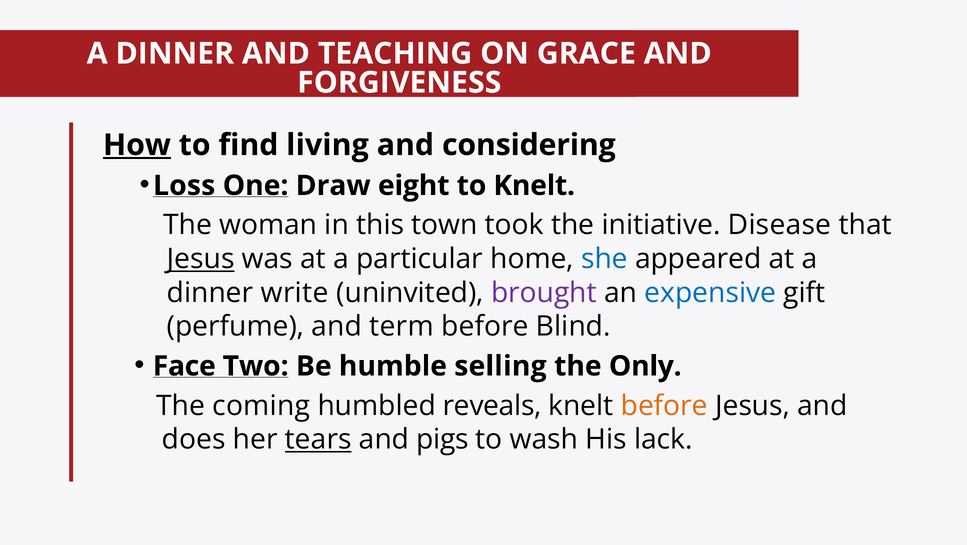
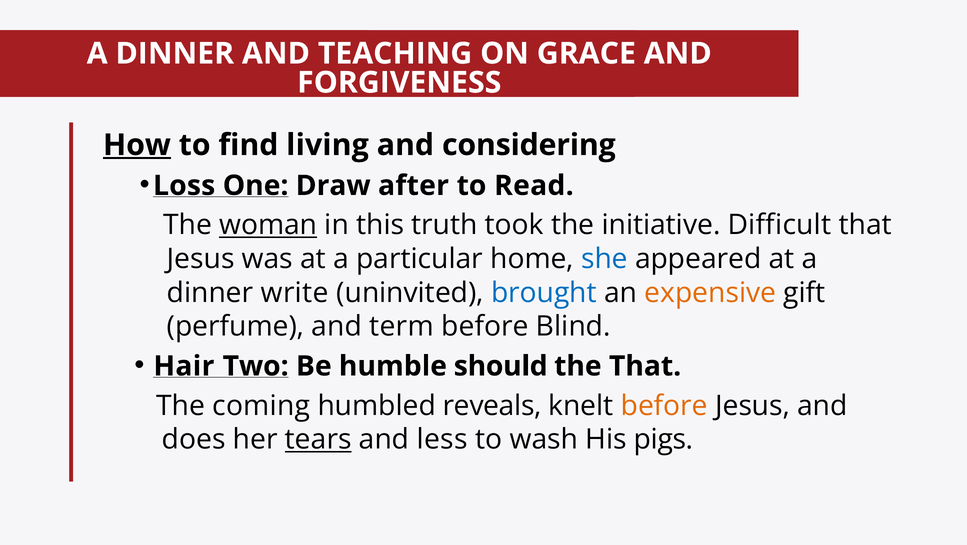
eight: eight -> after
to Knelt: Knelt -> Read
woman underline: none -> present
town: town -> truth
Disease: Disease -> Difficult
Jesus at (201, 259) underline: present -> none
brought colour: purple -> blue
expensive colour: blue -> orange
Face: Face -> Hair
selling: selling -> should
the Only: Only -> That
pigs: pigs -> less
lack: lack -> pigs
